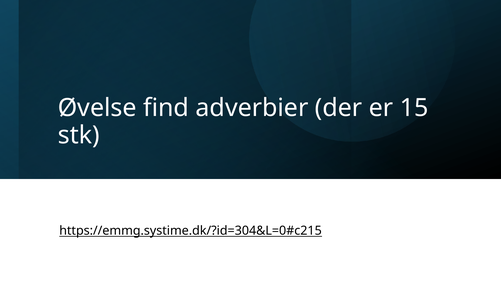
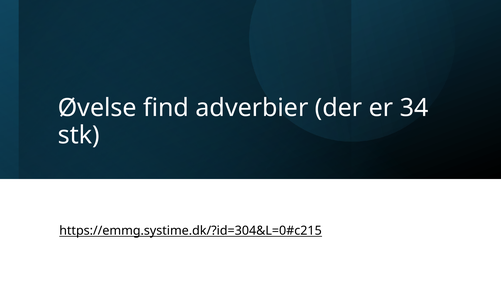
15: 15 -> 34
